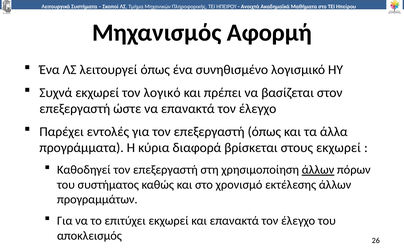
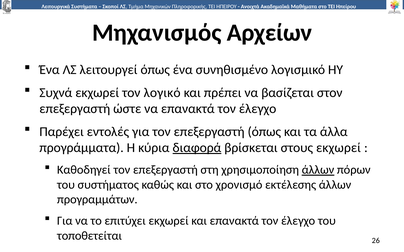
Αφορμή: Αφορμή -> Αρχείων
διαφορά underline: none -> present
αποκλεισμός: αποκλεισμός -> τοποθετείται
